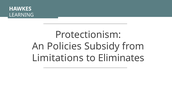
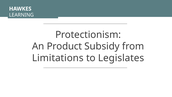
Policies: Policies -> Product
Eliminates: Eliminates -> Legislates
